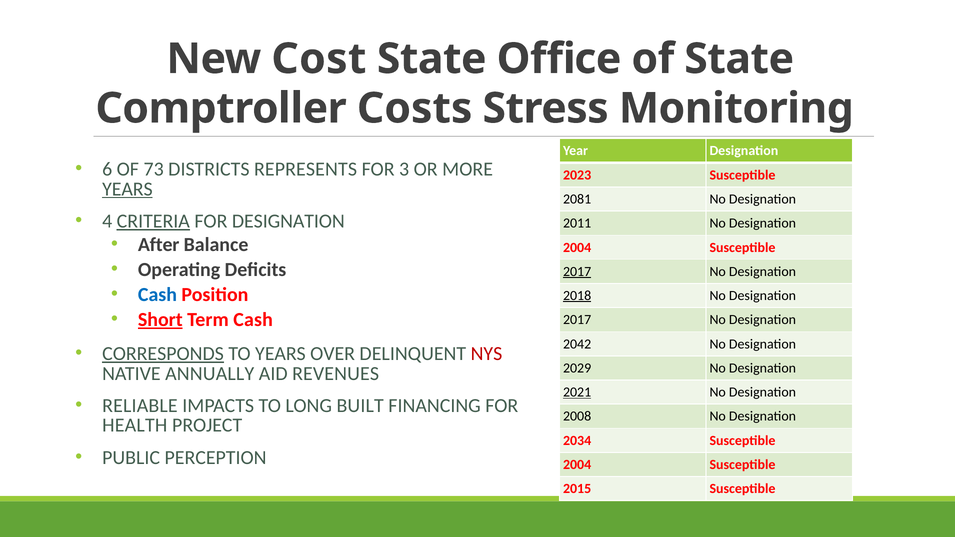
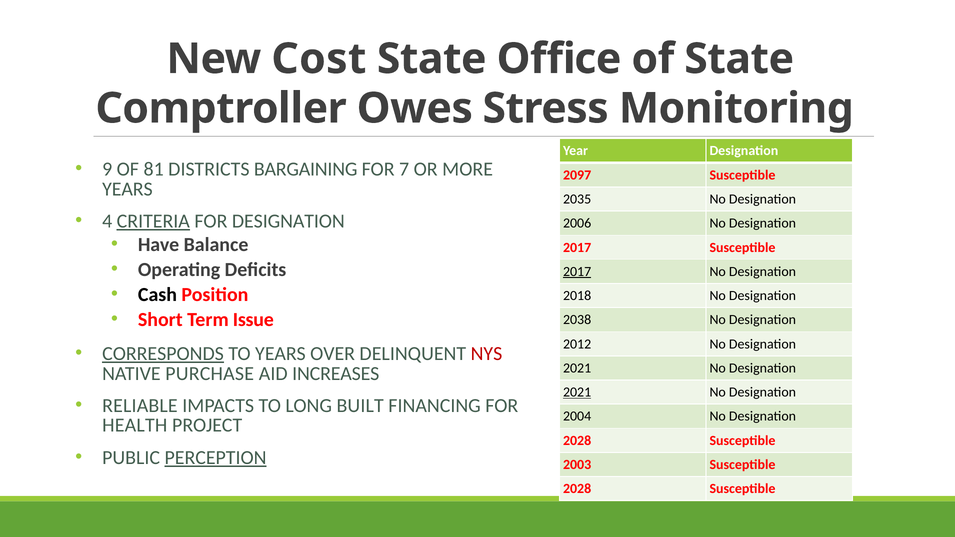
Costs: Costs -> Owes
6: 6 -> 9
73: 73 -> 81
REPRESENTS: REPRESENTS -> BARGAINING
3: 3 -> 7
2023: 2023 -> 2097
YEARS at (127, 189) underline: present -> none
2081: 2081 -> 2035
2011: 2011 -> 2006
After: After -> Have
2004 at (577, 247): 2004 -> 2017
Cash at (157, 295) colour: blue -> black
2018 underline: present -> none
Short underline: present -> none
Term Cash: Cash -> Issue
2017 at (577, 320): 2017 -> 2038
2042: 2042 -> 2012
2029 at (577, 368): 2029 -> 2021
ANNUALLY: ANNUALLY -> PURCHASE
REVENUES: REVENUES -> INCREASES
2008: 2008 -> 2004
2034 at (577, 441): 2034 -> 2028
PERCEPTION underline: none -> present
2004 at (577, 465): 2004 -> 2003
2015 at (577, 489): 2015 -> 2028
